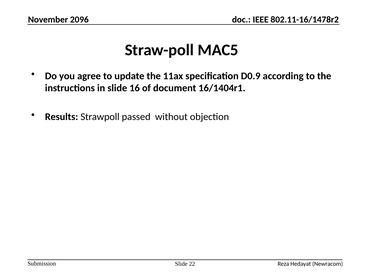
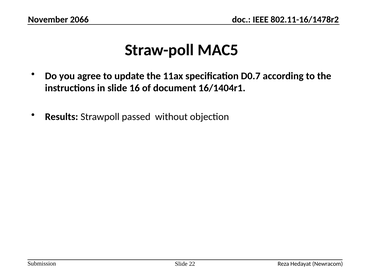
2096: 2096 -> 2066
D0.9: D0.9 -> D0.7
